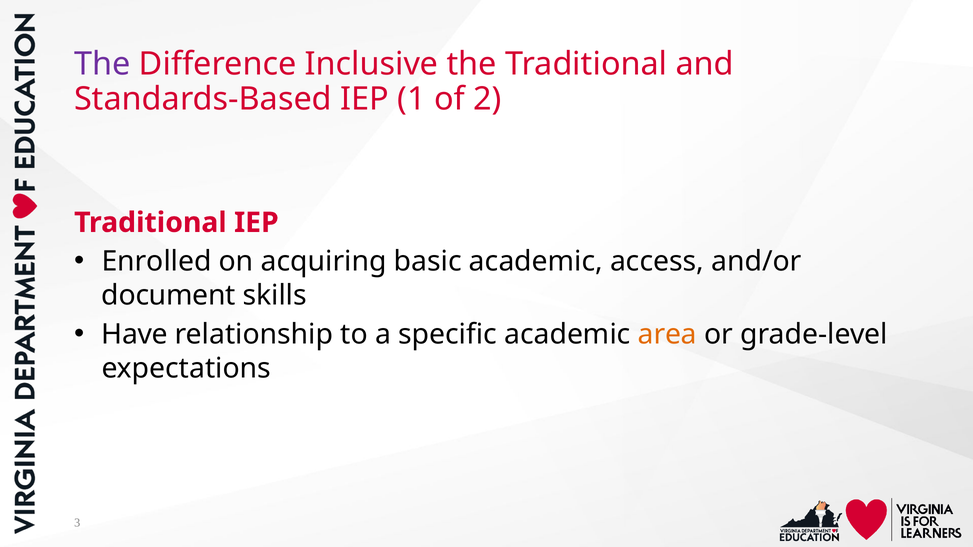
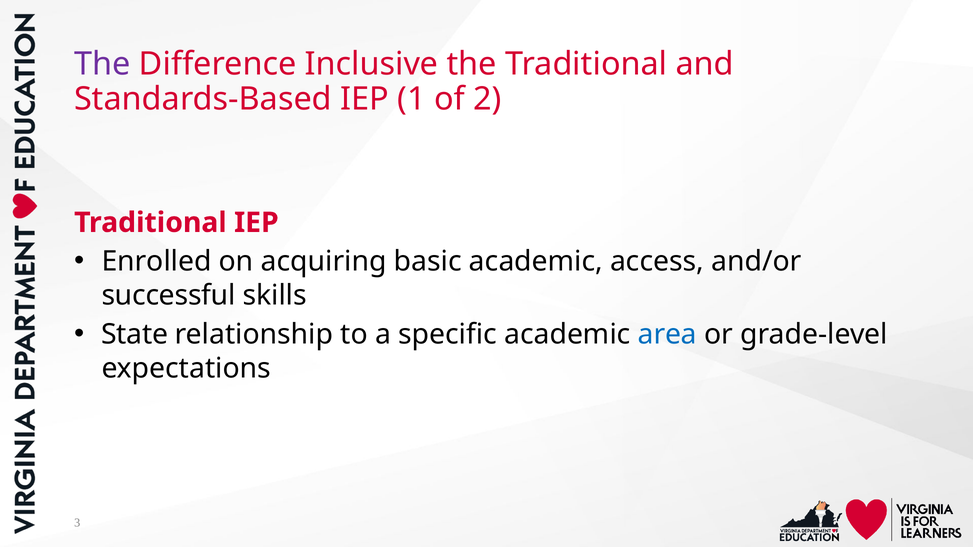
document: document -> successful
Have: Have -> State
area colour: orange -> blue
